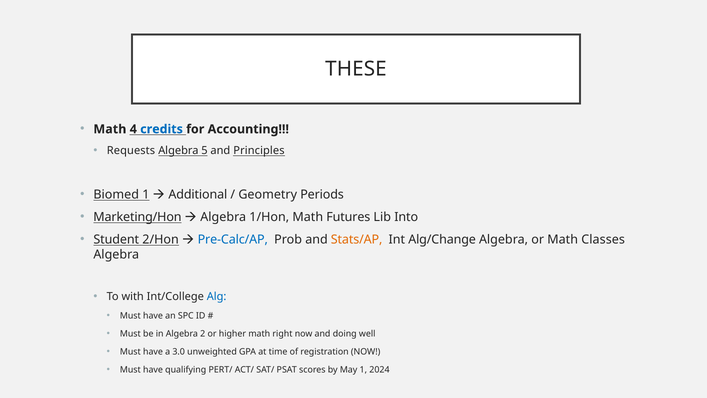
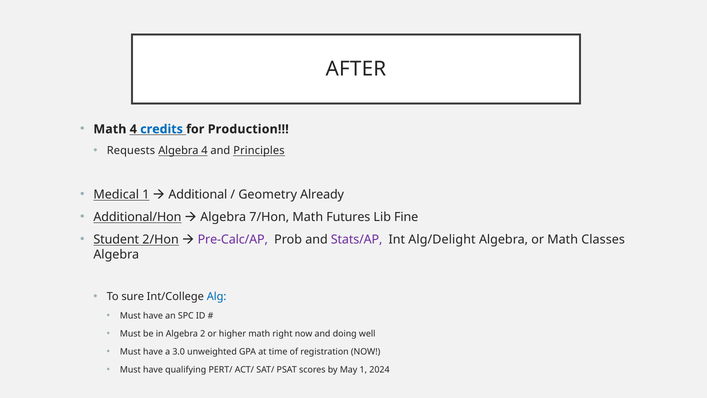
THESE: THESE -> AFTER
Accounting: Accounting -> Production
Algebra 5: 5 -> 4
Biomed: Biomed -> Medical
Periods: Periods -> Already
Marketing/Hon: Marketing/Hon -> Additional/Hon
1/Hon: 1/Hon -> 7/Hon
Into: Into -> Fine
Pre-Calc/AP colour: blue -> purple
Stats/AP colour: orange -> purple
Alg/Change: Alg/Change -> Alg/Delight
with: with -> sure
